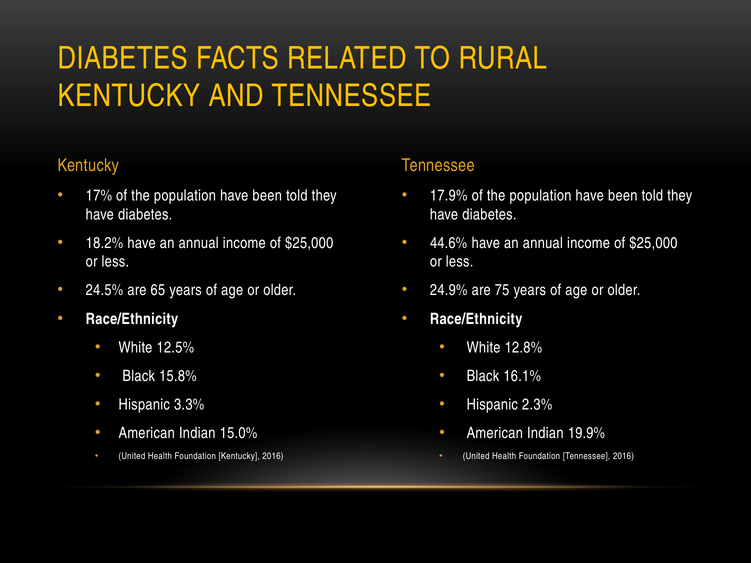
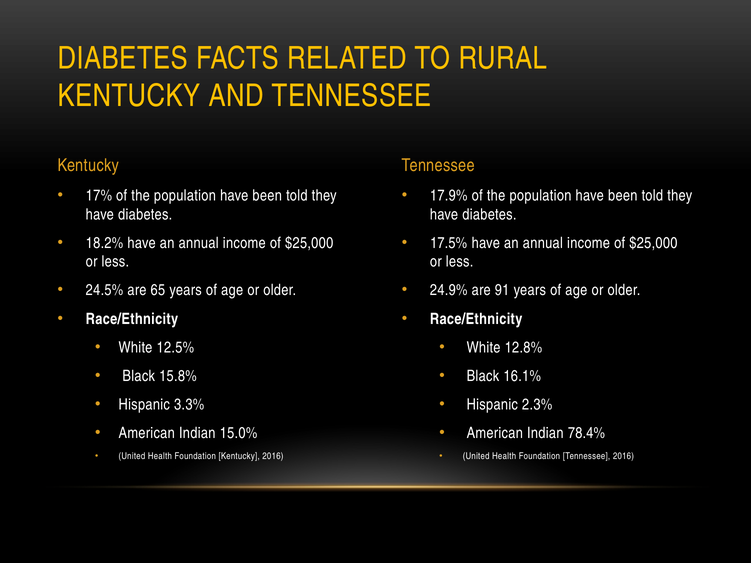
44.6%: 44.6% -> 17.5%
75: 75 -> 91
19.9%: 19.9% -> 78.4%
